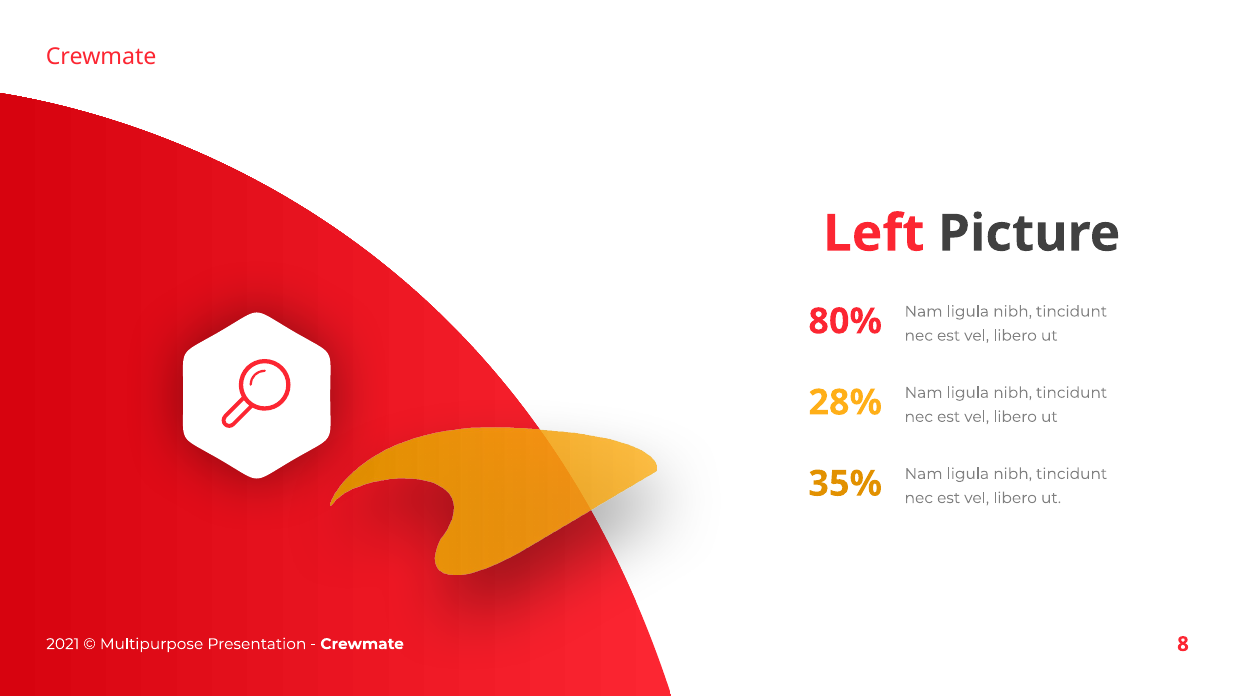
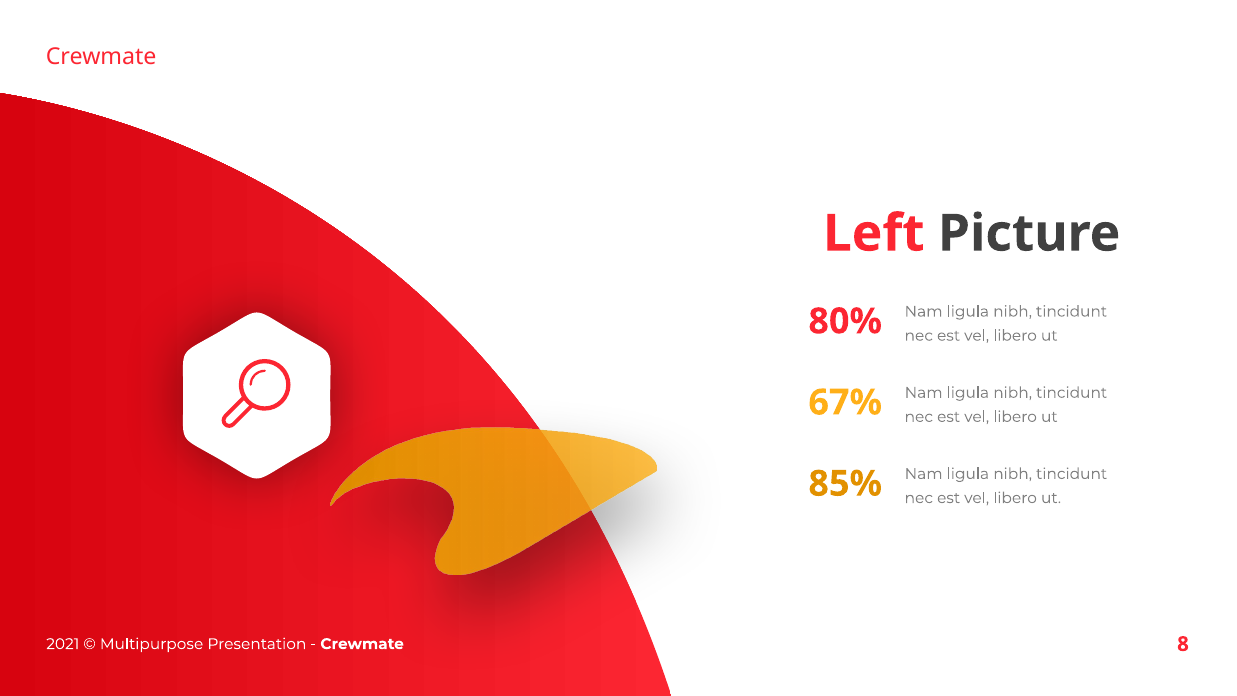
28%: 28% -> 67%
35%: 35% -> 85%
